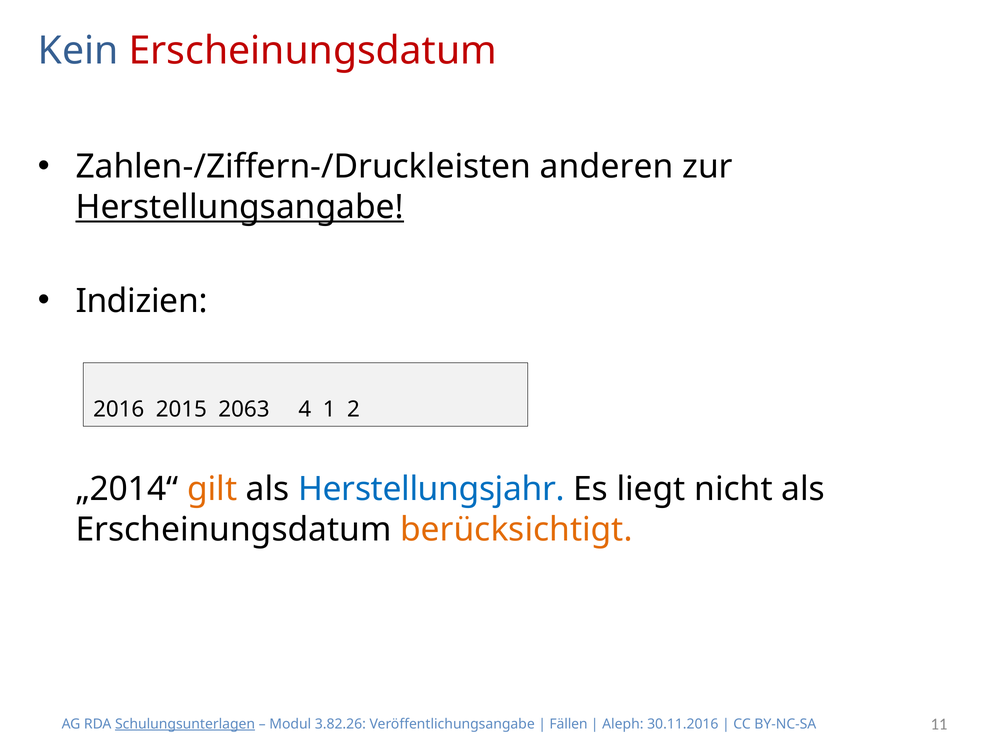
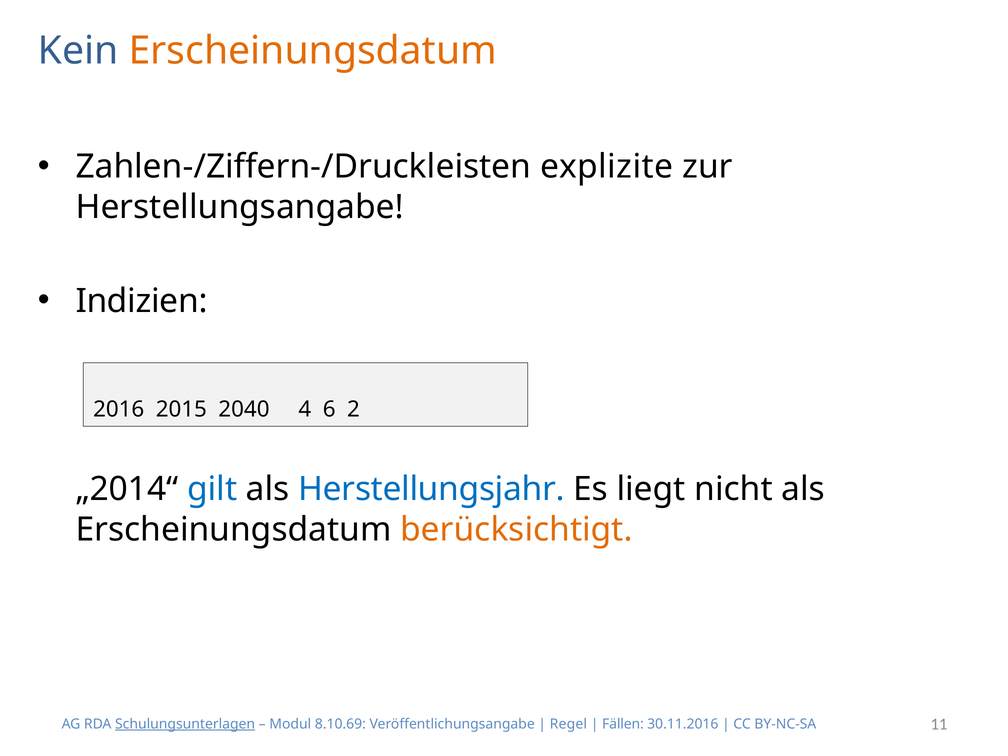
Erscheinungsdatum at (313, 51) colour: red -> orange
anderen: anderen -> explizite
Herstellungsangabe underline: present -> none
2063: 2063 -> 2040
1: 1 -> 6
gilt colour: orange -> blue
3.82.26: 3.82.26 -> 8.10.69
Fällen: Fällen -> Regel
Aleph: Aleph -> Fällen
